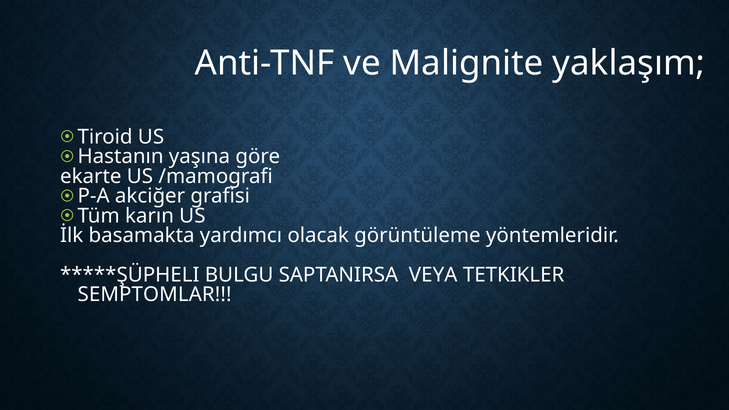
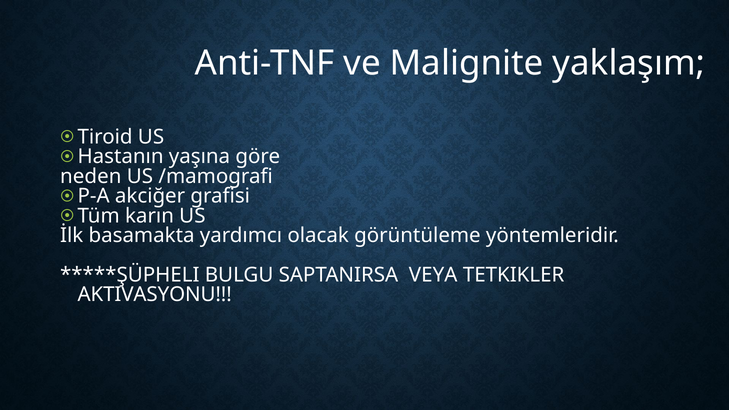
ekarte: ekarte -> neden
SEMPTOMLAR: SEMPTOMLAR -> AKTIVASYONU
